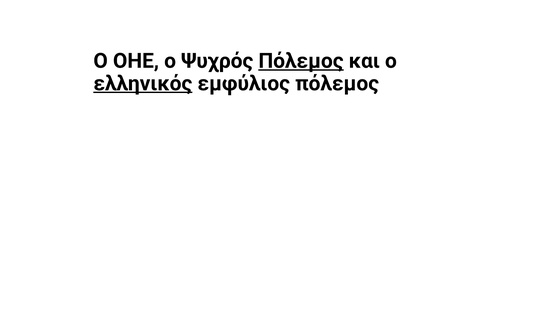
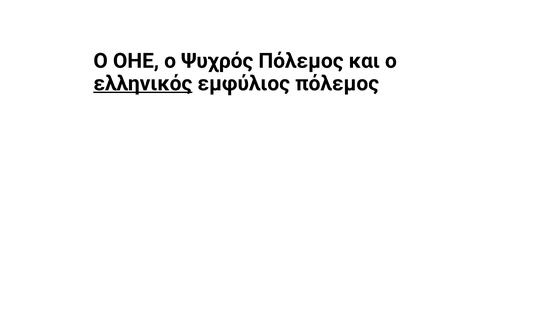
Πόλεμος at (301, 61) underline: present -> none
